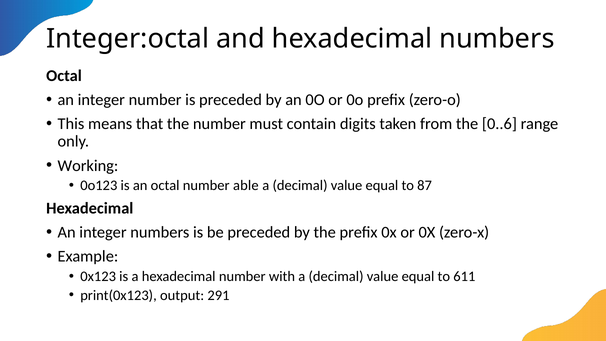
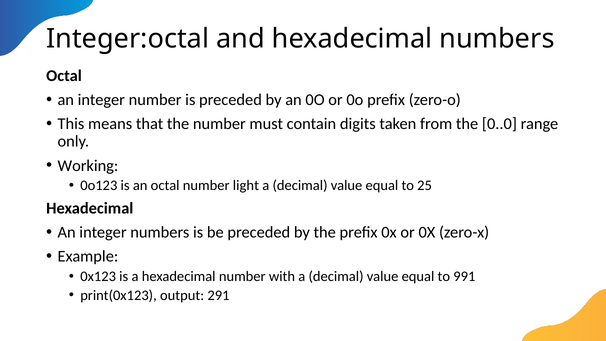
0..6: 0..6 -> 0..0
able: able -> light
87: 87 -> 25
611: 611 -> 991
